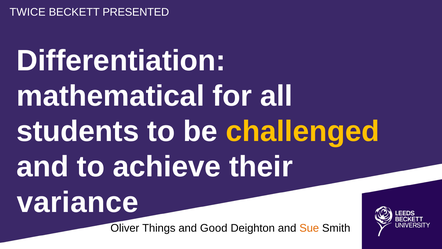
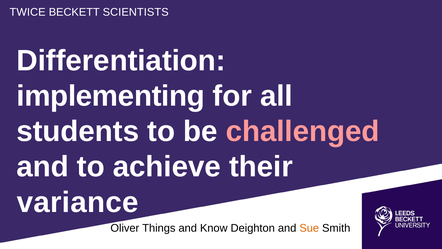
PRESENTED: PRESENTED -> SCIENTISTS
mathematical: mathematical -> implementing
challenged colour: yellow -> pink
Good: Good -> Know
